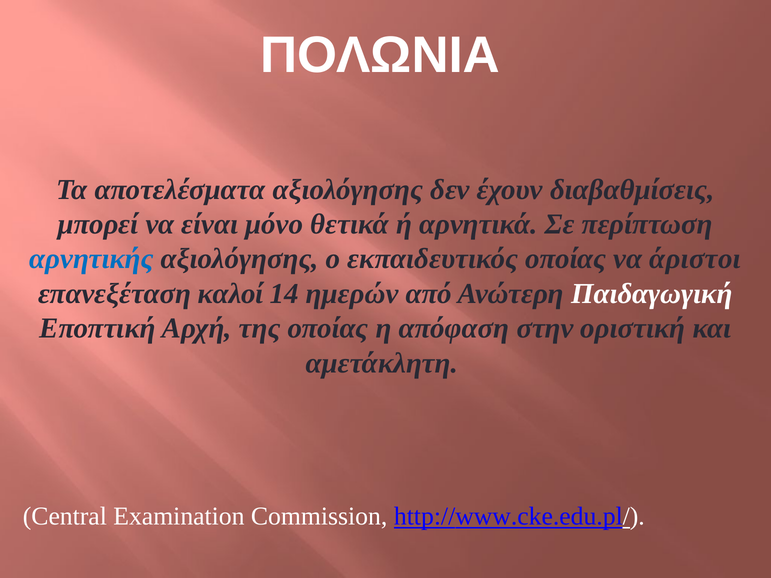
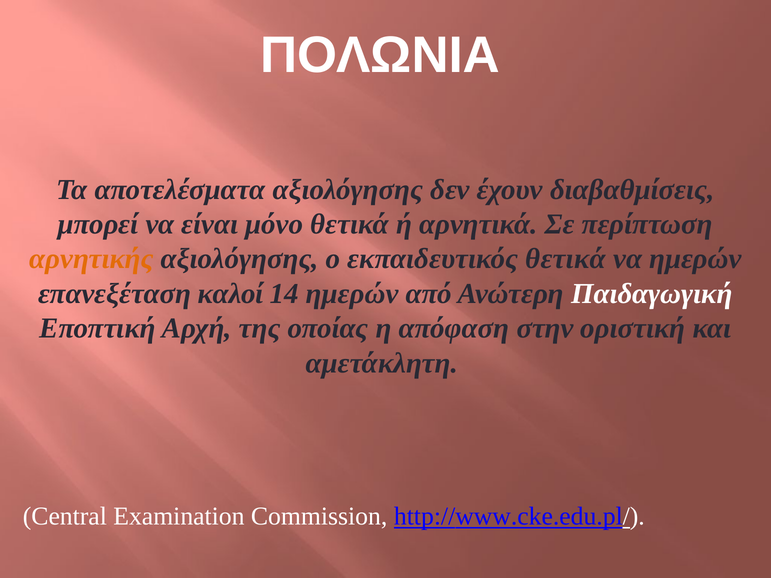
αρνητικής colour: blue -> orange
εκπαιδευτικός οποίας: οποίας -> θετικά
να άριστοι: άριστοι -> ημερών
